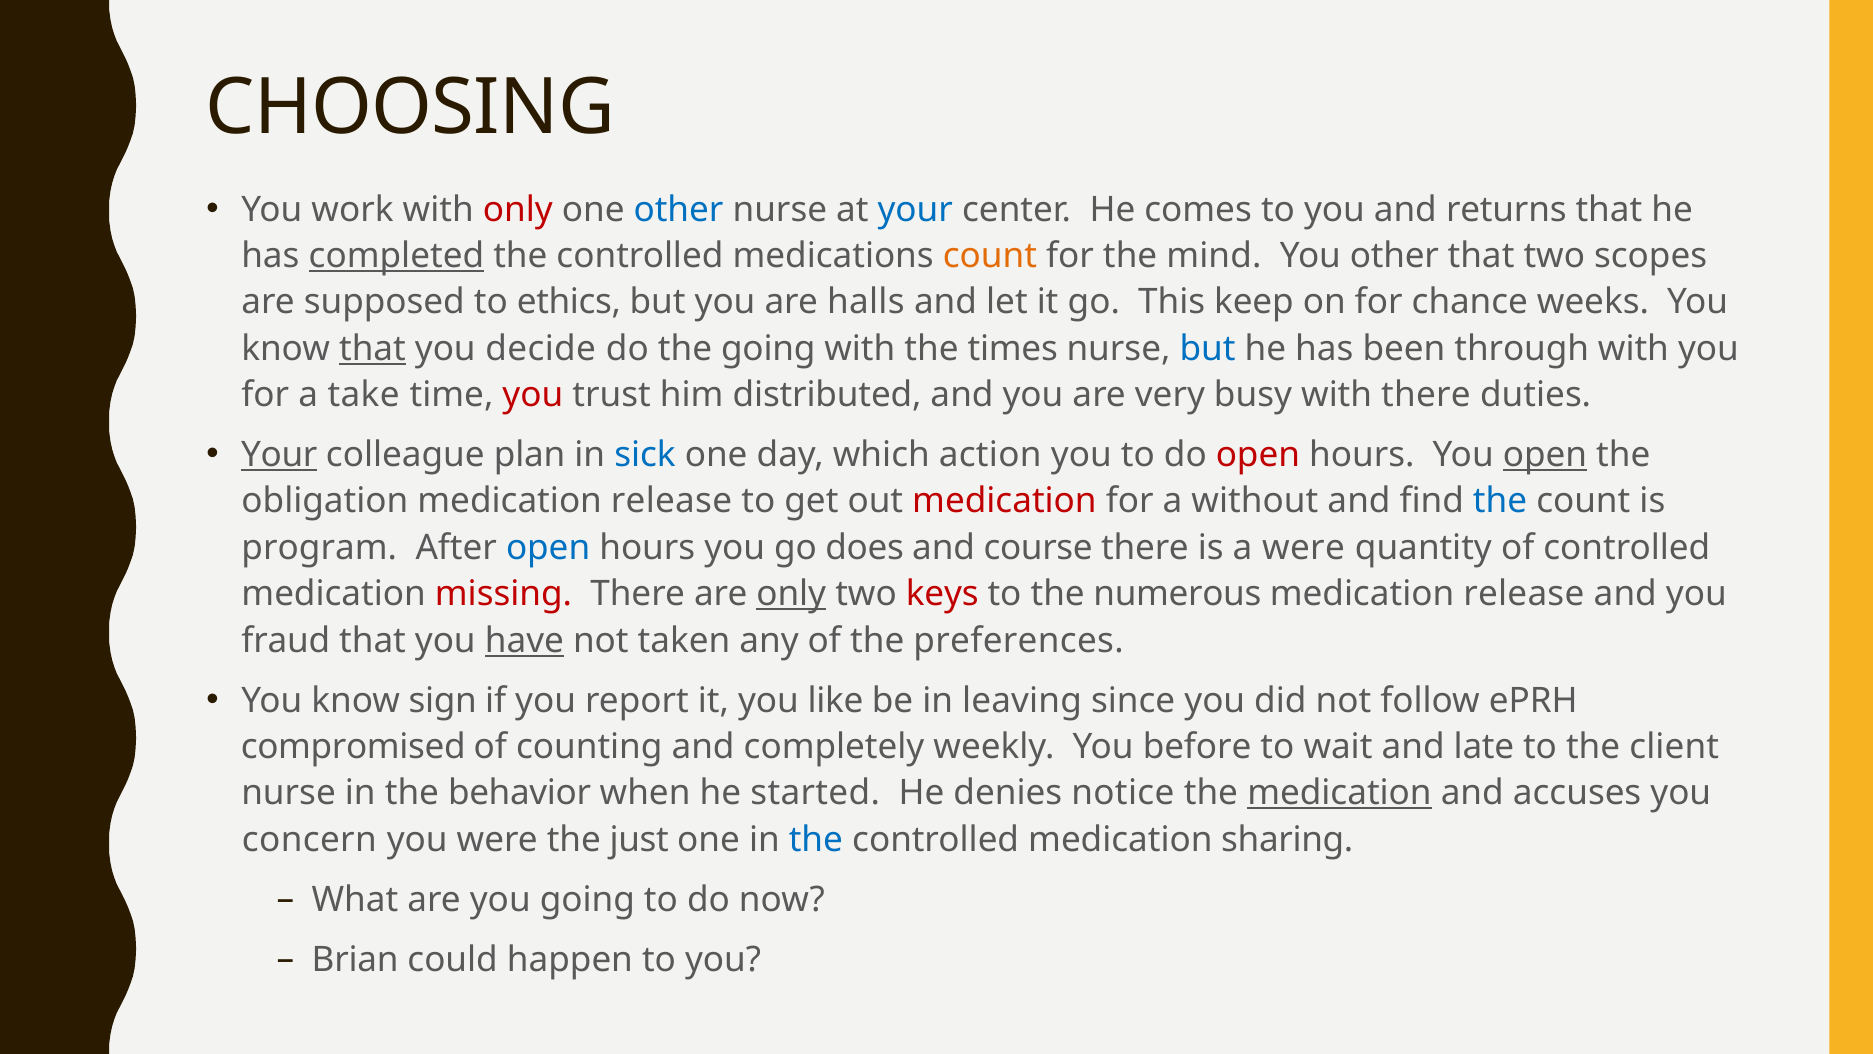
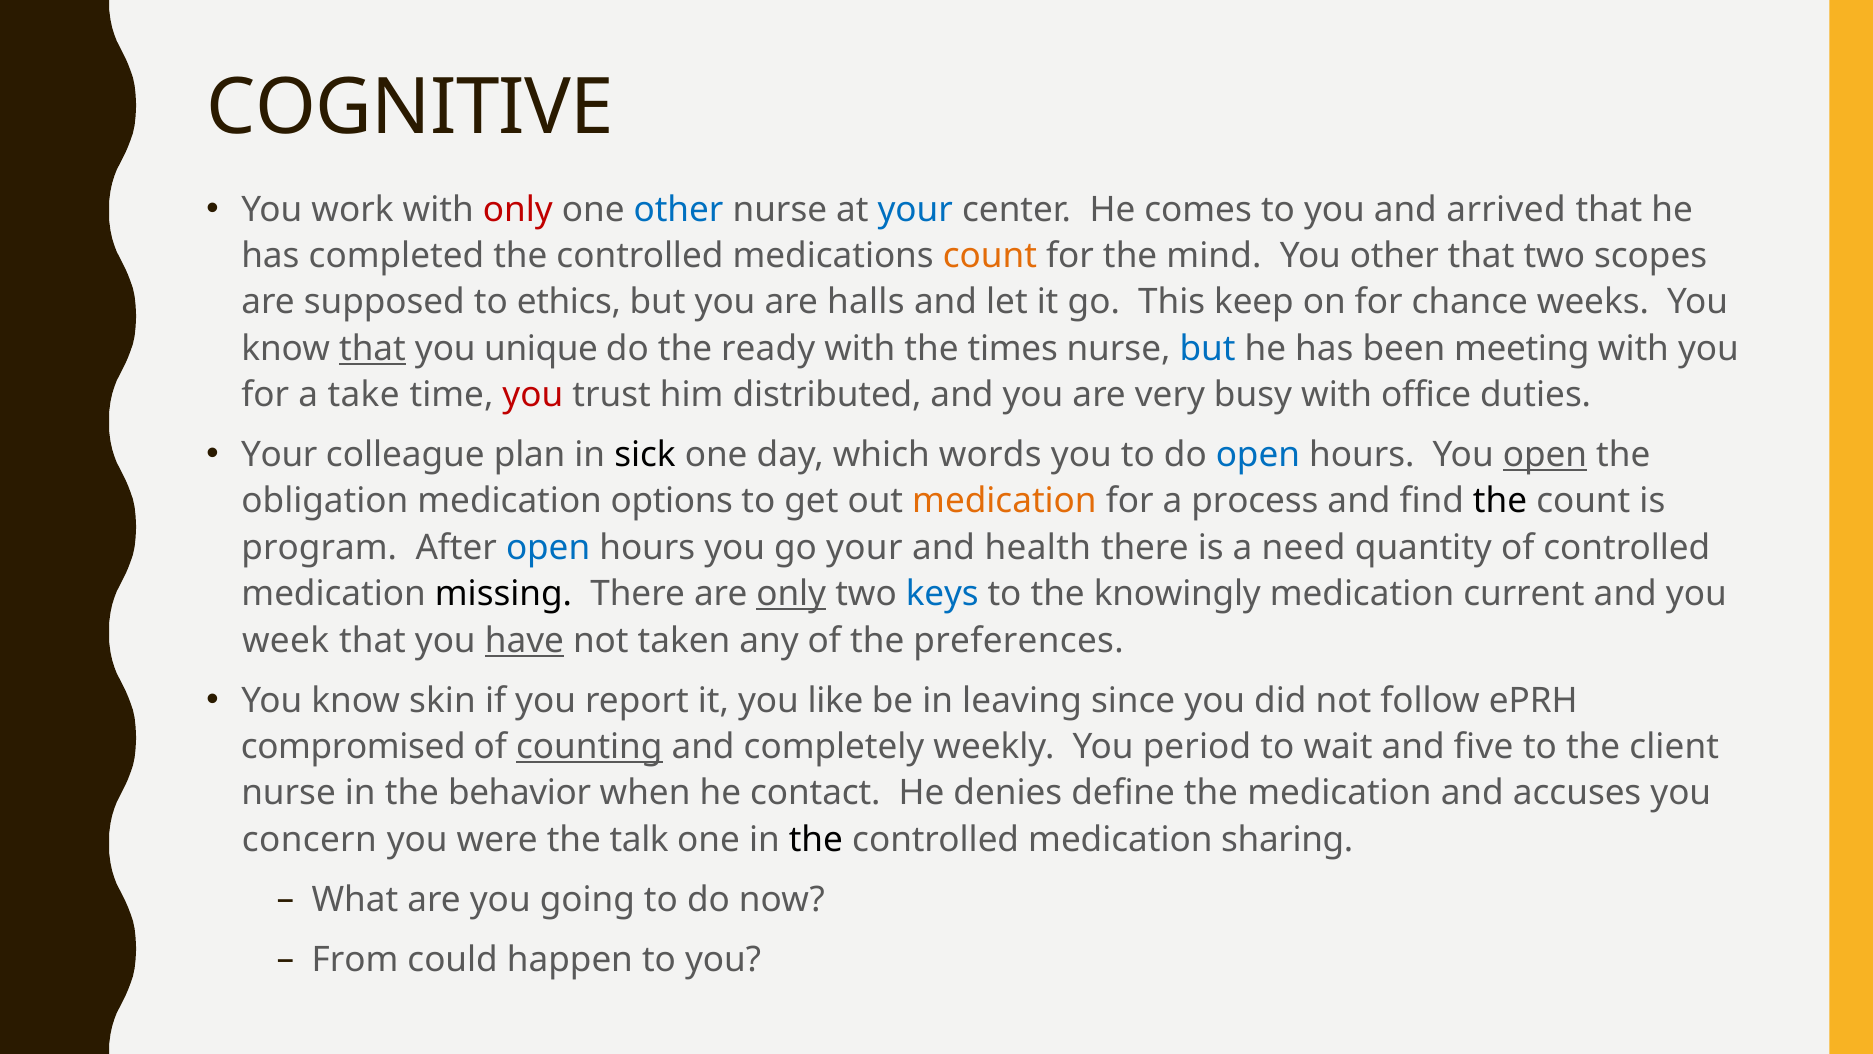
CHOOSING: CHOOSING -> COGNITIVE
returns: returns -> arrived
completed underline: present -> none
decide: decide -> unique
the going: going -> ready
through: through -> meeting
with there: there -> office
Your at (279, 455) underline: present -> none
sick colour: blue -> black
action: action -> words
open at (1258, 455) colour: red -> blue
release at (671, 501): release -> options
medication at (1004, 501) colour: red -> orange
without: without -> process
the at (1500, 501) colour: blue -> black
go does: does -> your
course: course -> health
a were: were -> need
missing colour: red -> black
keys colour: red -> blue
numerous: numerous -> knowingly
release at (1524, 594): release -> current
fraud: fraud -> week
sign: sign -> skin
counting underline: none -> present
before: before -> period
late: late -> five
started: started -> contact
notice: notice -> define
medication at (1339, 793) underline: present -> none
just: just -> talk
the at (816, 839) colour: blue -> black
Brian: Brian -> From
